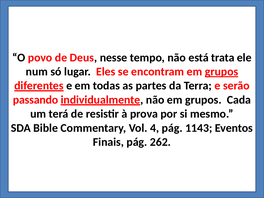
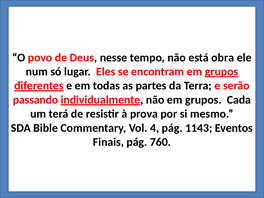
trata: trata -> obra
262: 262 -> 760
